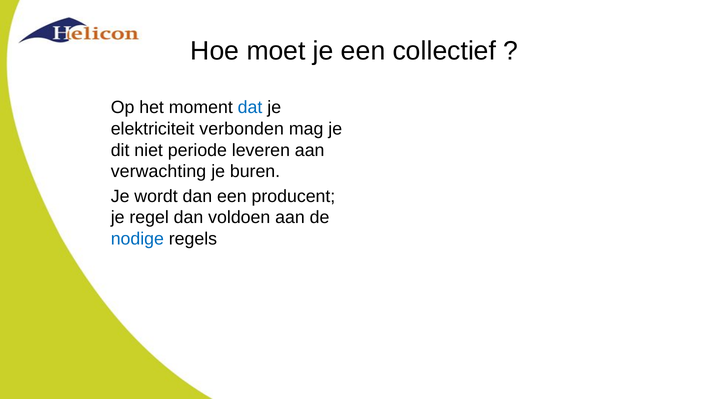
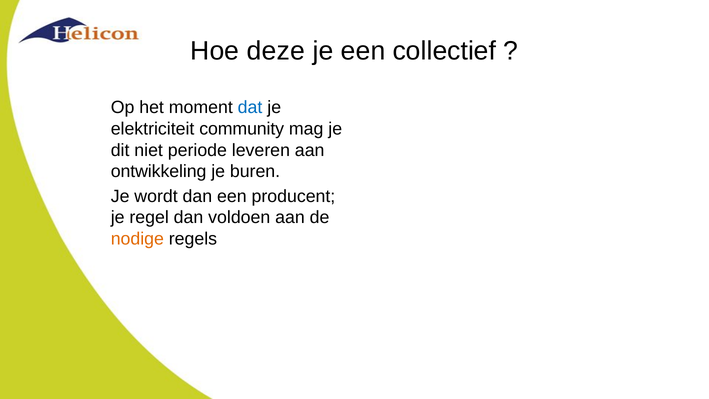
moet: moet -> deze
verbonden: verbonden -> community
verwachting: verwachting -> ontwikkeling
nodige colour: blue -> orange
